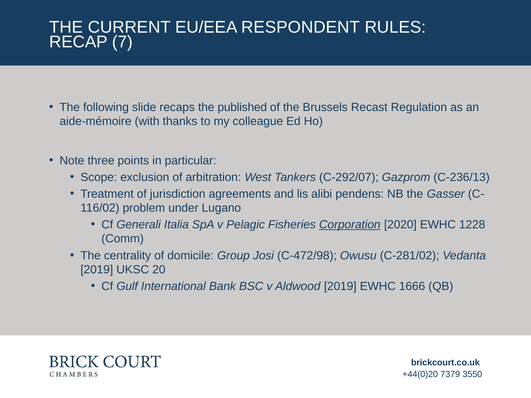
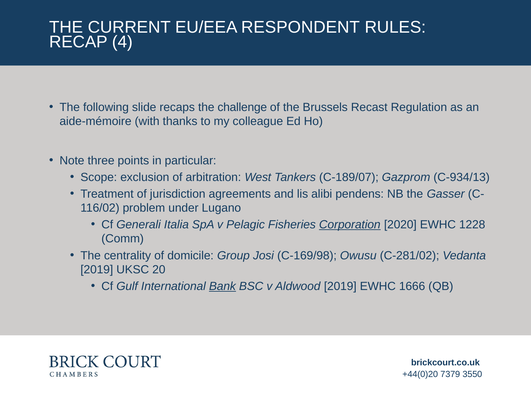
7: 7 -> 4
published: published -> challenge
C-292/07: C-292/07 -> C-189/07
C-236/13: C-236/13 -> C-934/13
C-472/98: C-472/98 -> C-169/98
Bank underline: none -> present
